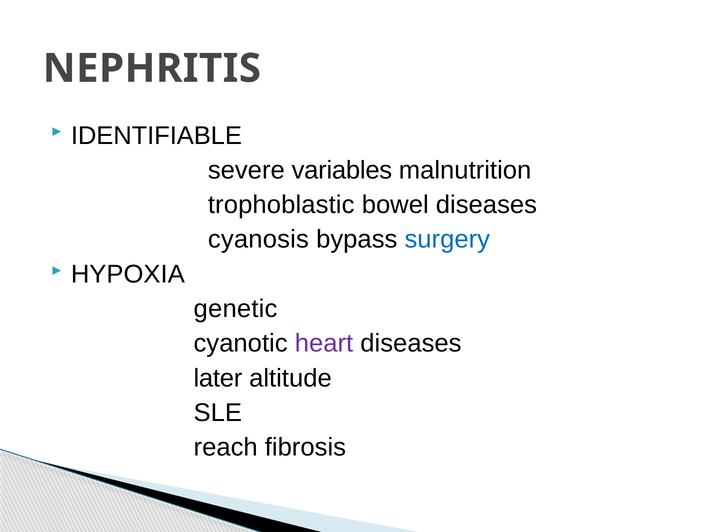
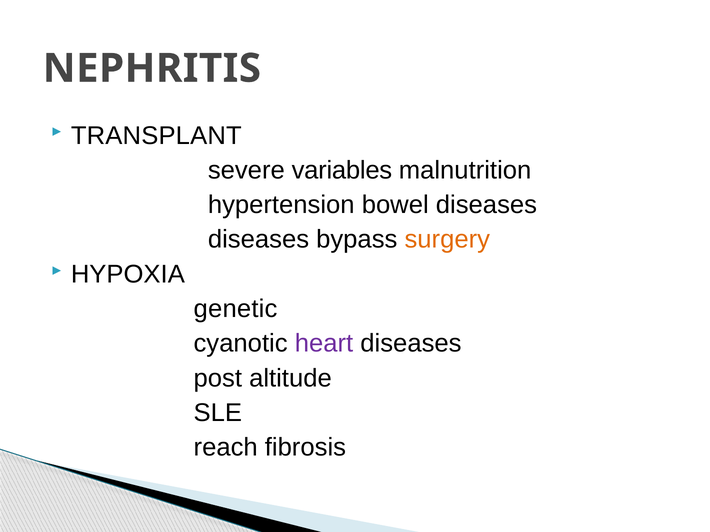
IDENTIFIABLE: IDENTIFIABLE -> TRANSPLANT
trophoblastic: trophoblastic -> hypertension
cyanosis at (258, 240): cyanosis -> diseases
surgery colour: blue -> orange
later: later -> post
